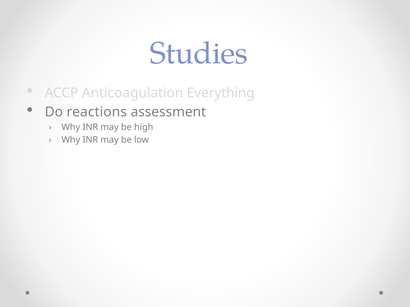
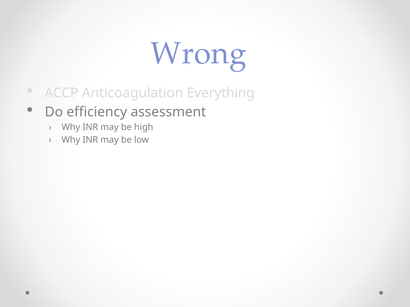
Studies: Studies -> Wrong
reactions: reactions -> efficiency
